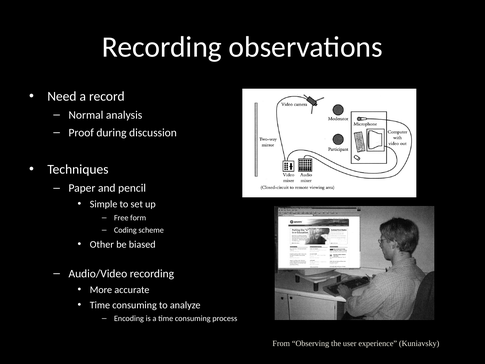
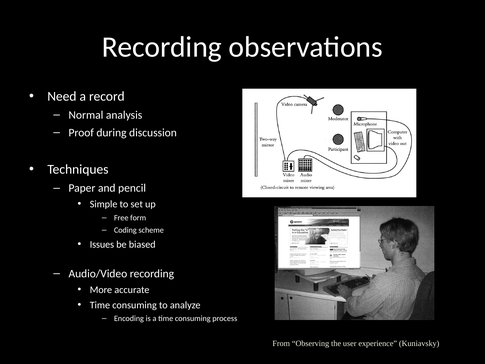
Other: Other -> Issues
